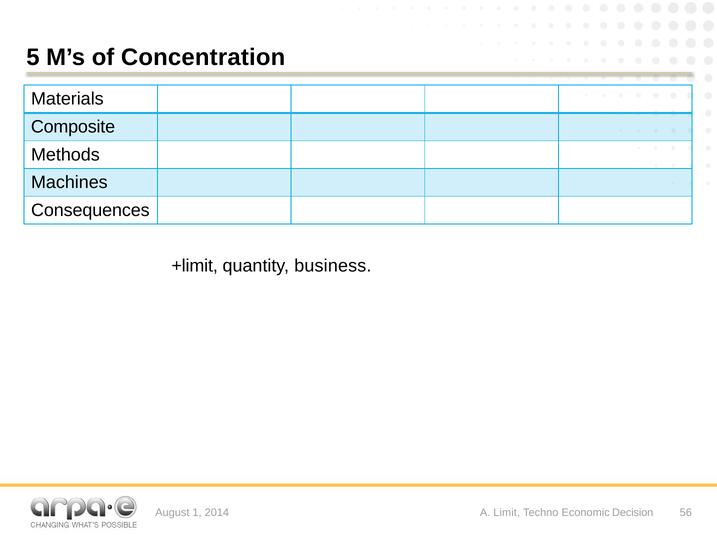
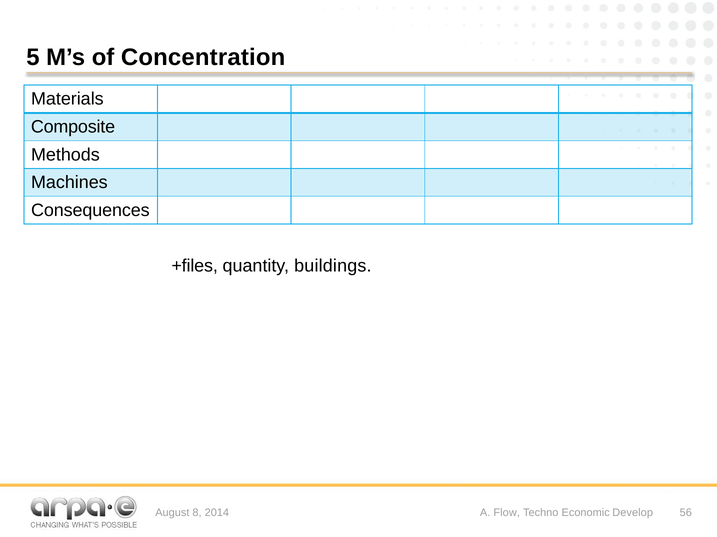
+limit: +limit -> +files
business: business -> buildings
1: 1 -> 8
Limit: Limit -> Flow
Decision: Decision -> Develop
